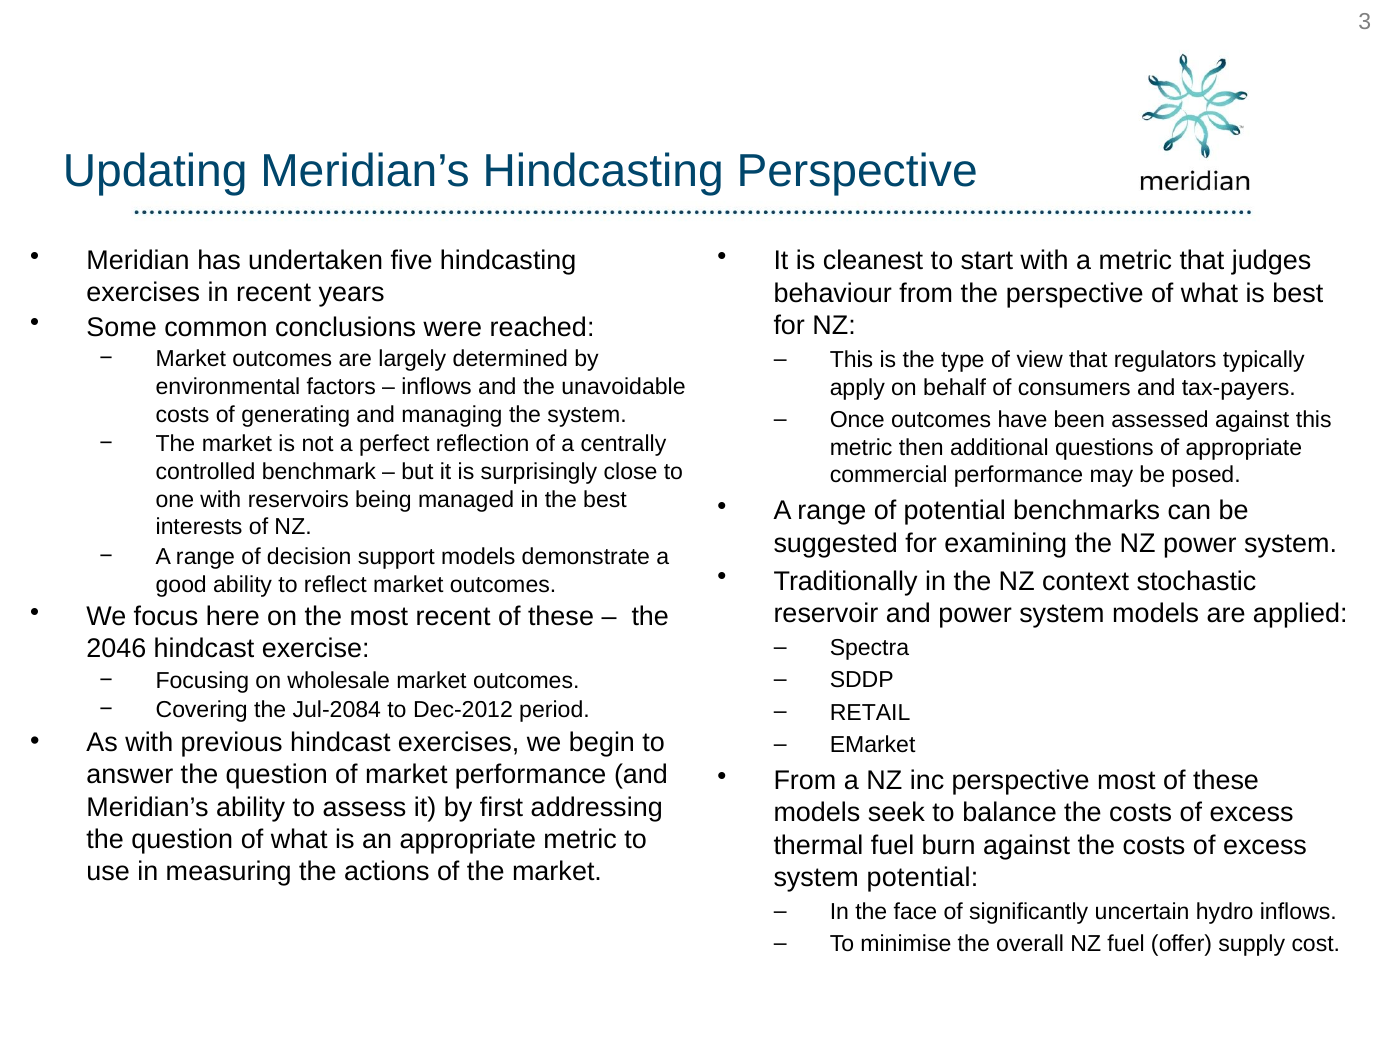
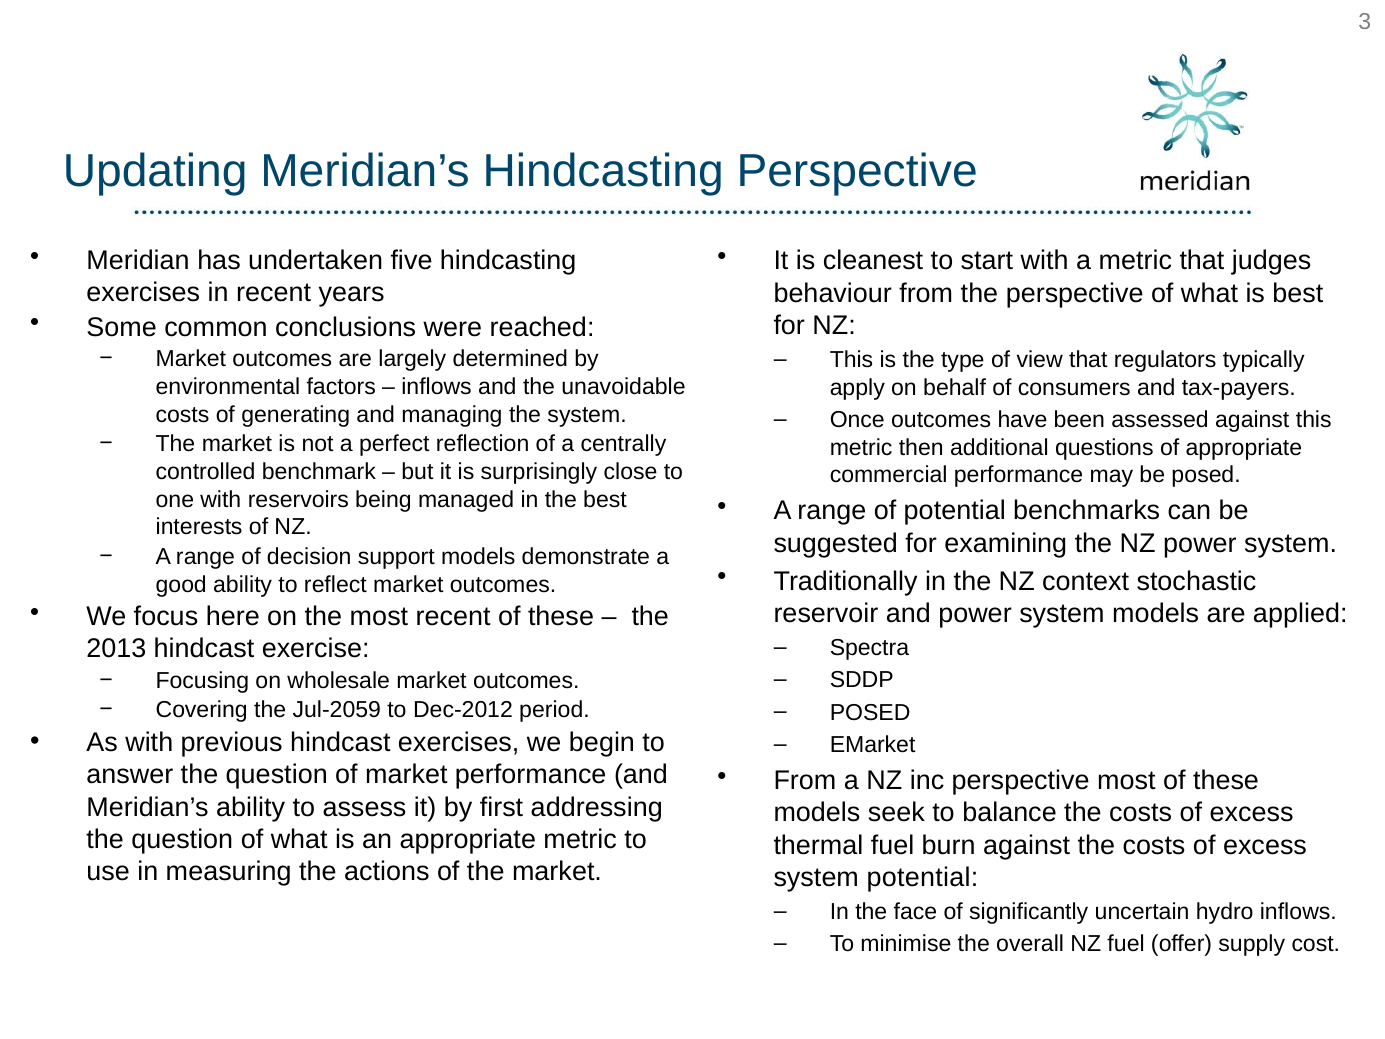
2046: 2046 -> 2013
Jul-2084: Jul-2084 -> Jul-2059
RETAIL at (870, 712): RETAIL -> POSED
